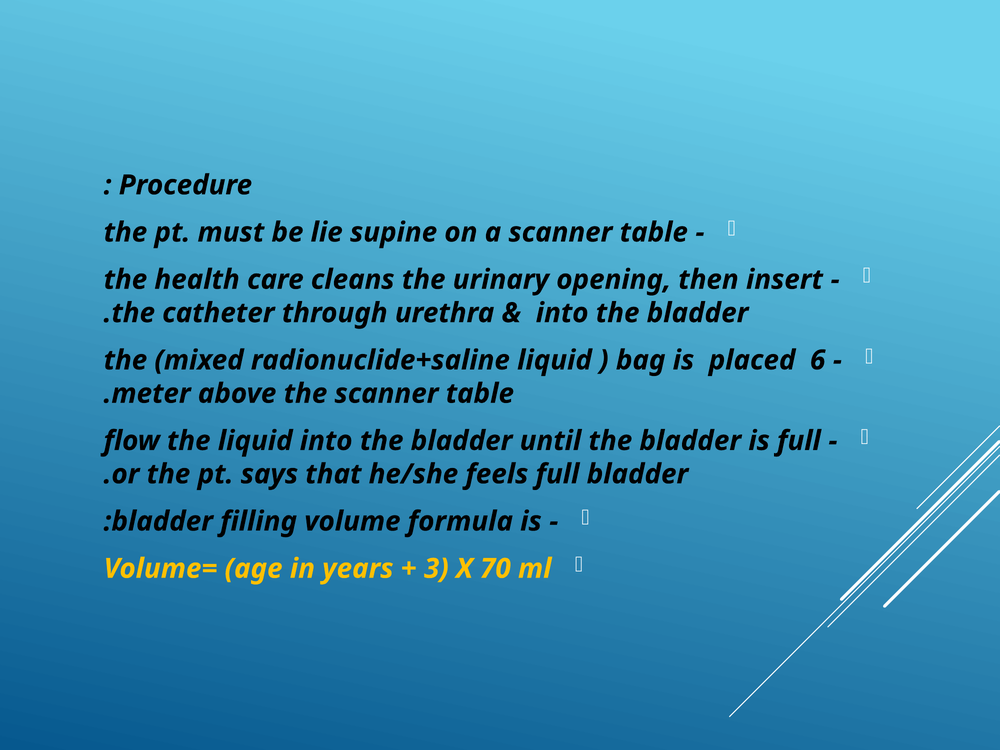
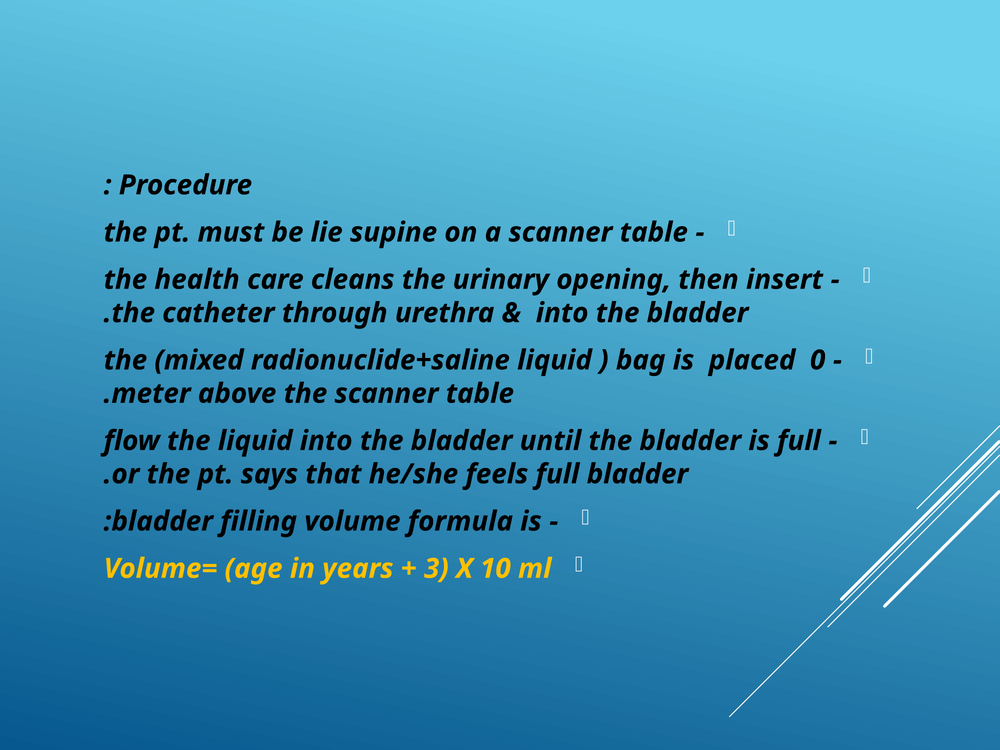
6: 6 -> 0
70: 70 -> 10
